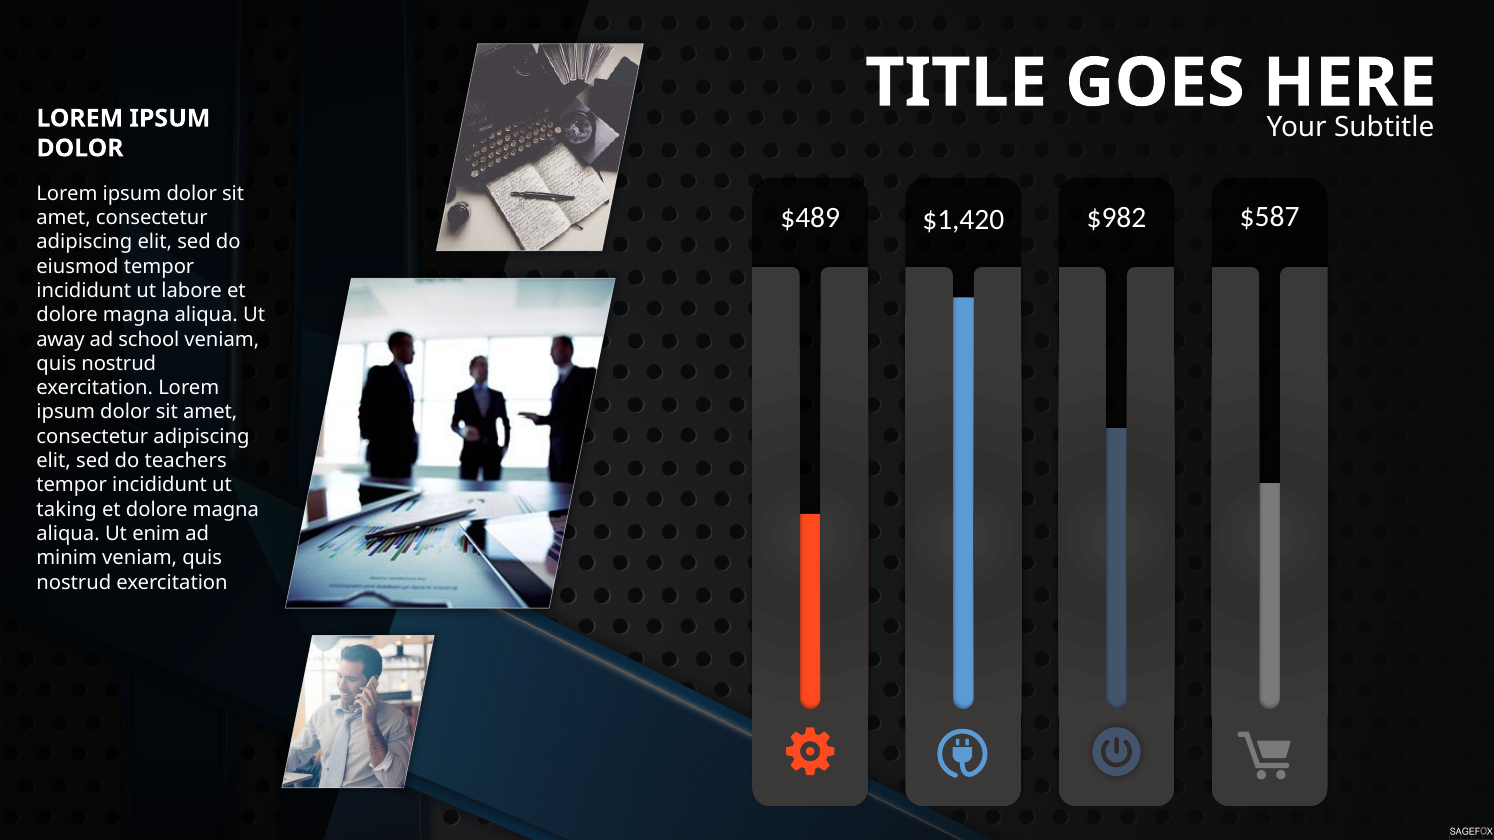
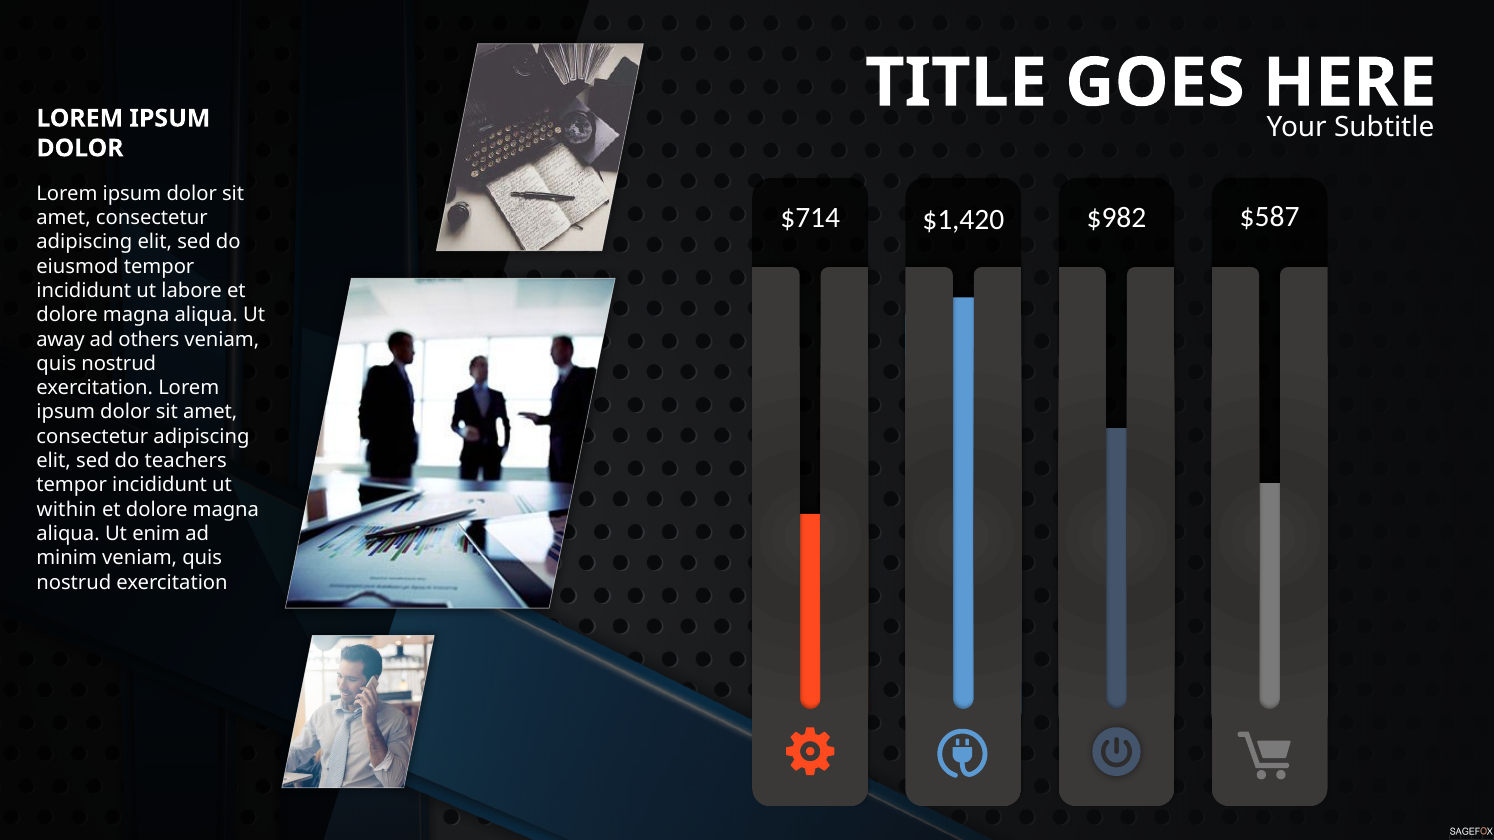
$489: $489 -> $714
school: school -> others
taking: taking -> within
